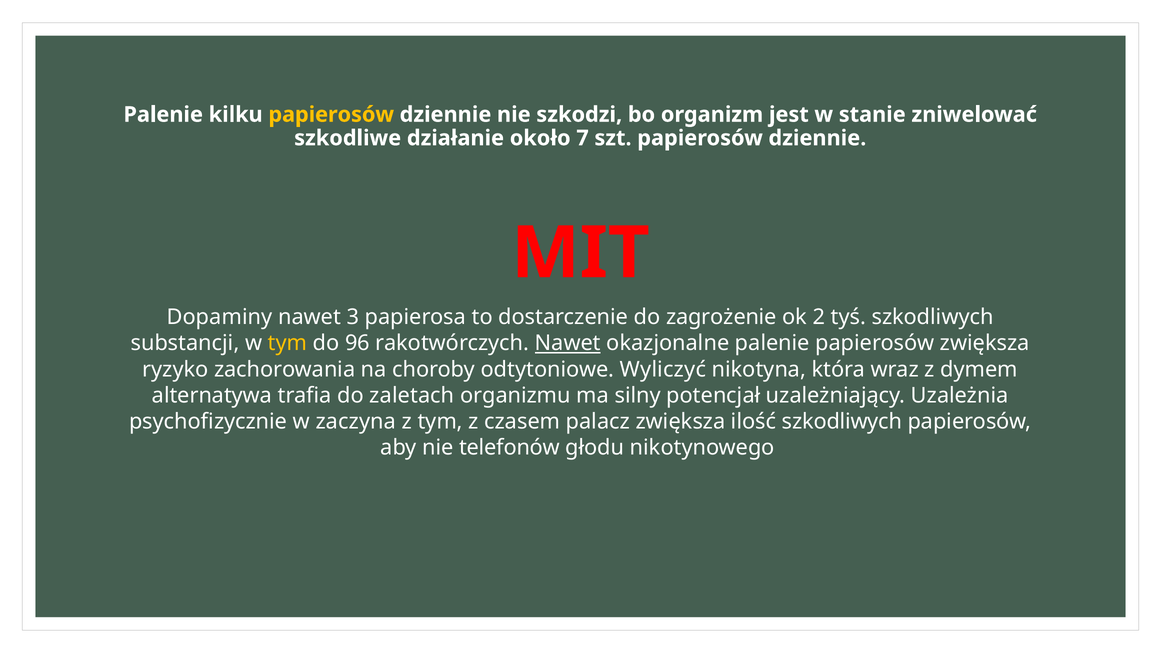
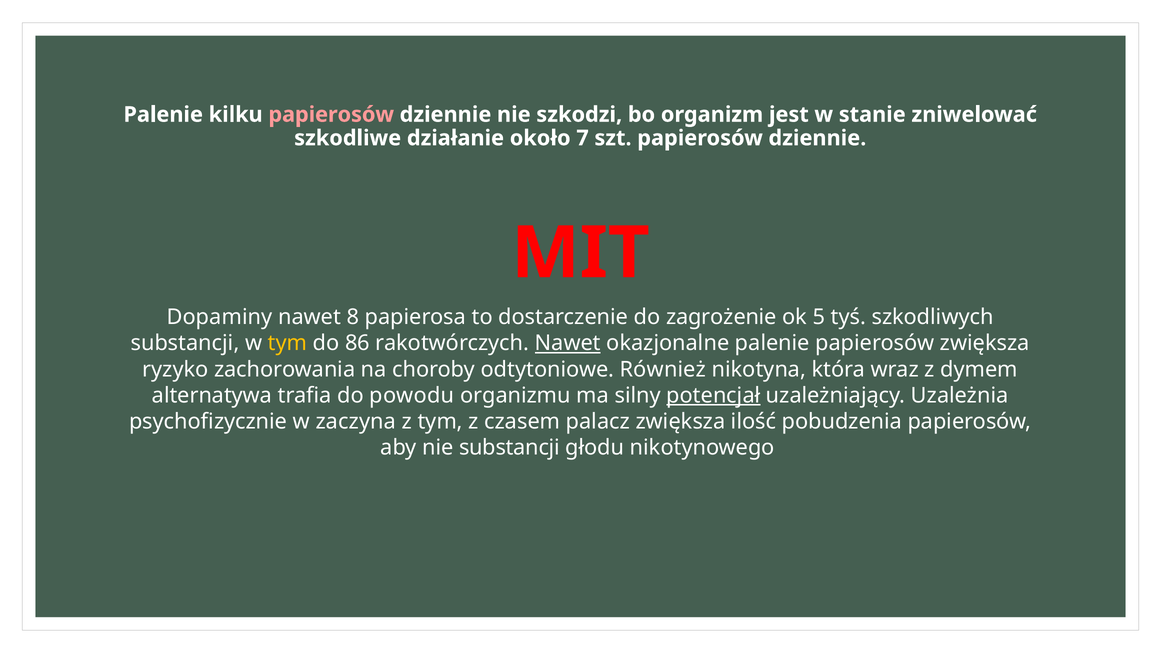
papierosów at (331, 115) colour: yellow -> pink
3: 3 -> 8
2: 2 -> 5
96: 96 -> 86
Wyliczyć: Wyliczyć -> Również
zaletach: zaletach -> powodu
potencjał underline: none -> present
ilość szkodliwych: szkodliwych -> pobudzenia
nie telefonów: telefonów -> substancji
